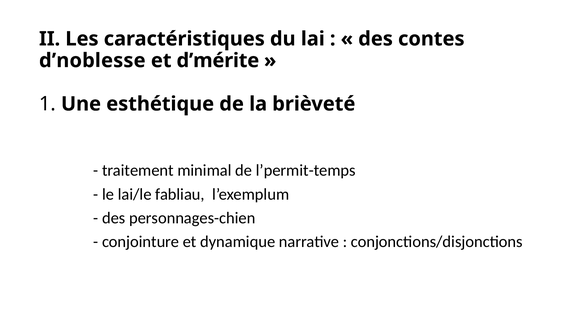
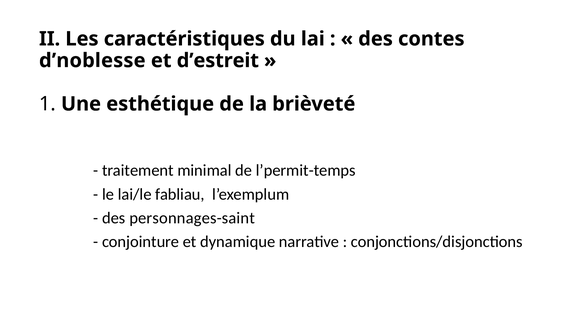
d’mérite: d’mérite -> d’estreit
personnages-chien: personnages-chien -> personnages-saint
